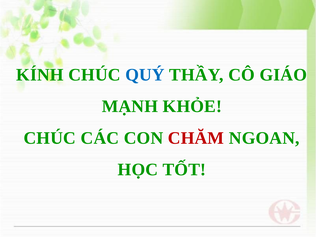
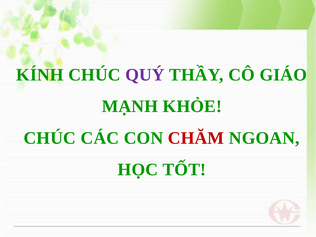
QUÝ colour: blue -> purple
